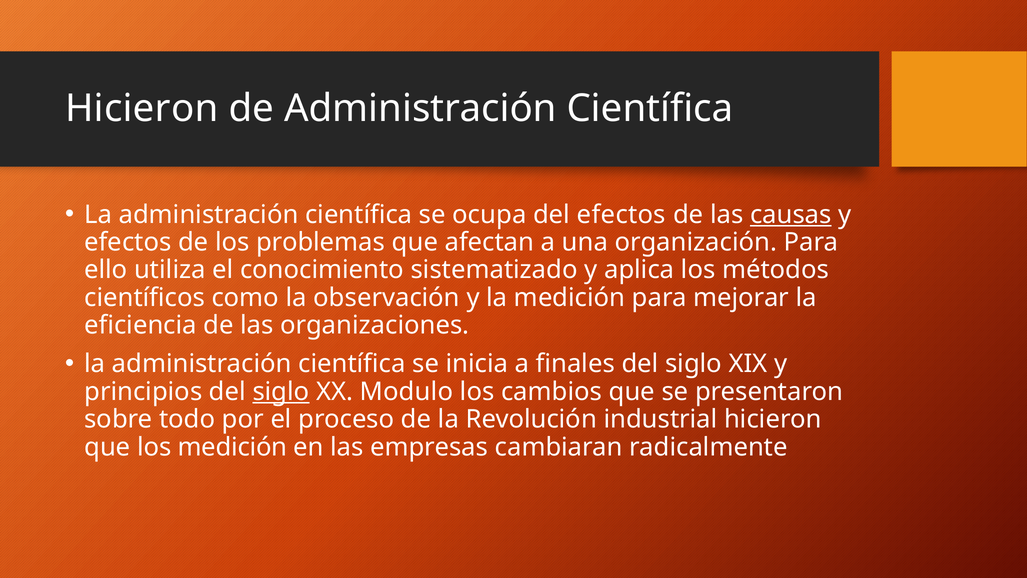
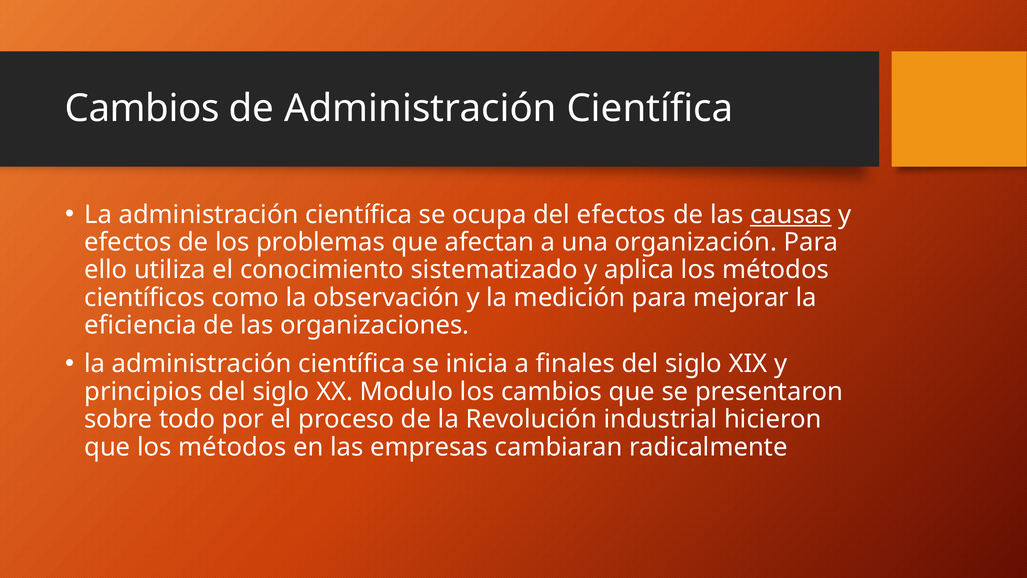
Hicieron at (142, 109): Hicieron -> Cambios
siglo at (281, 391) underline: present -> none
que los medición: medición -> métodos
